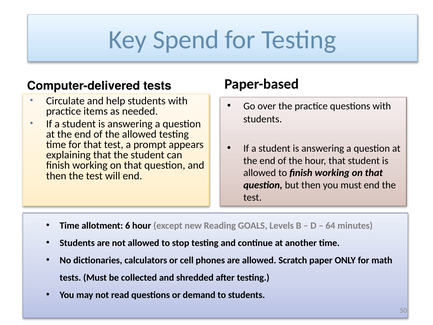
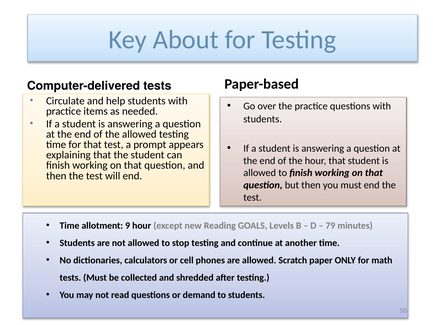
Spend: Spend -> About
6: 6 -> 9
64: 64 -> 79
